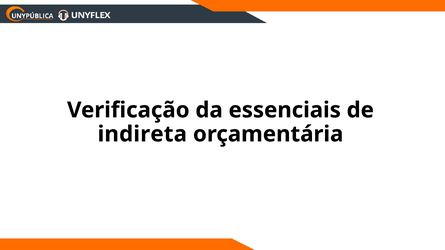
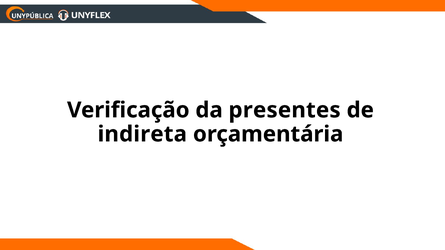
essenciais: essenciais -> presentes
